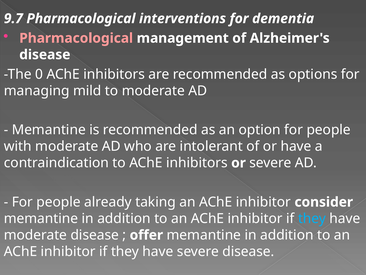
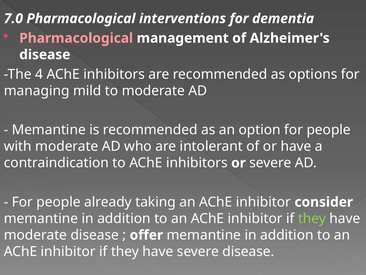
9.7: 9.7 -> 7.0
0: 0 -> 4
they at (312, 218) colour: light blue -> light green
